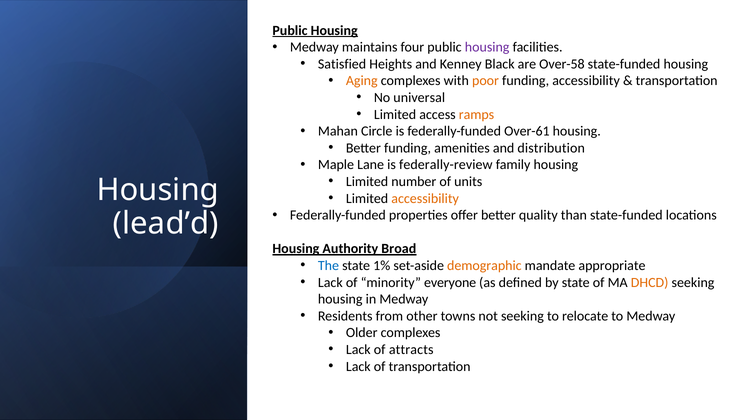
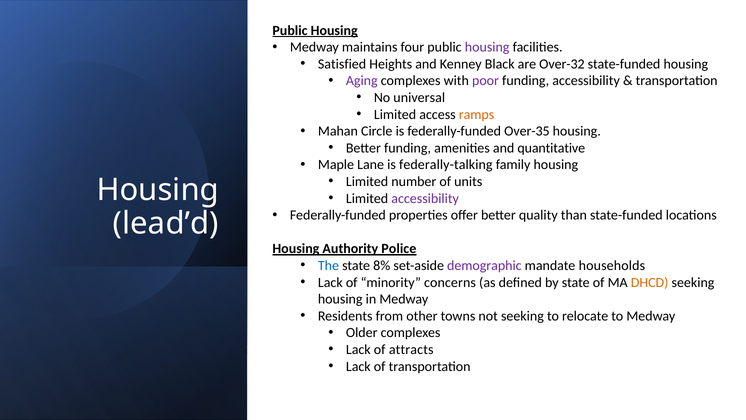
Over-58: Over-58 -> Over-32
Aging colour: orange -> purple
poor colour: orange -> purple
Over-61: Over-61 -> Over-35
distribution: distribution -> quantitative
federally-review: federally-review -> federally-talking
accessibility at (425, 198) colour: orange -> purple
Broad: Broad -> Police
1%: 1% -> 8%
demographic colour: orange -> purple
appropriate: appropriate -> households
everyone: everyone -> concerns
